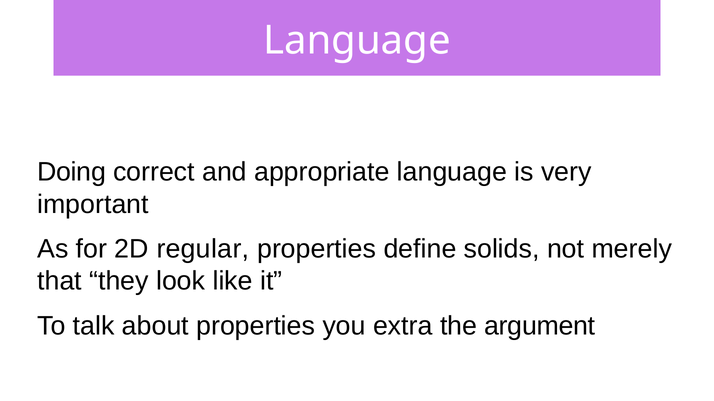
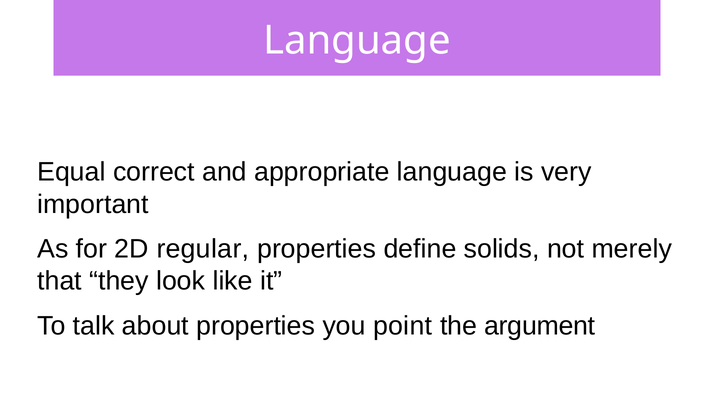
Doing: Doing -> Equal
extra: extra -> point
